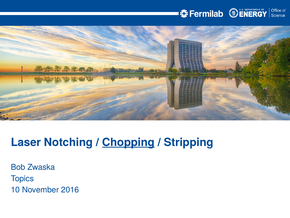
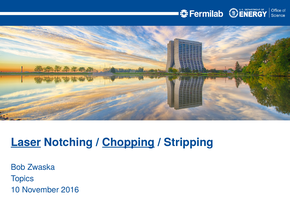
Laser underline: none -> present
